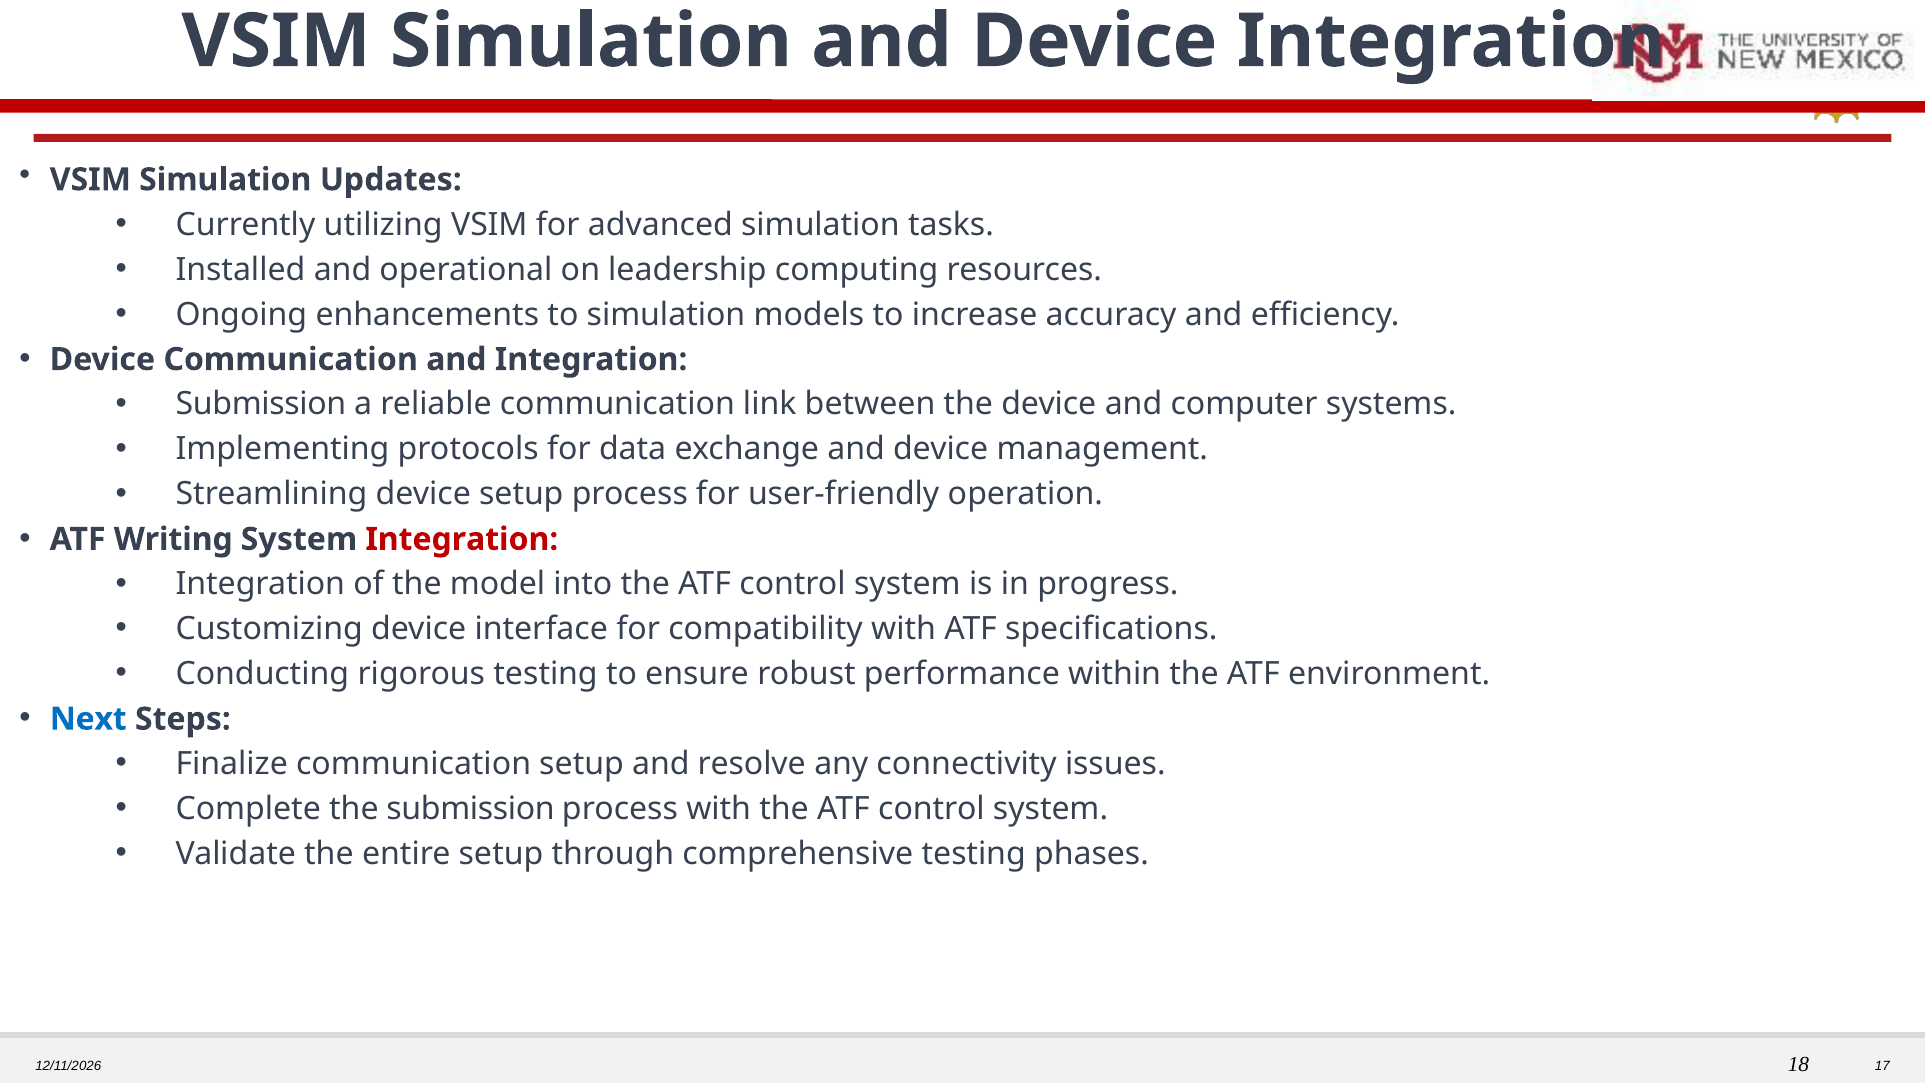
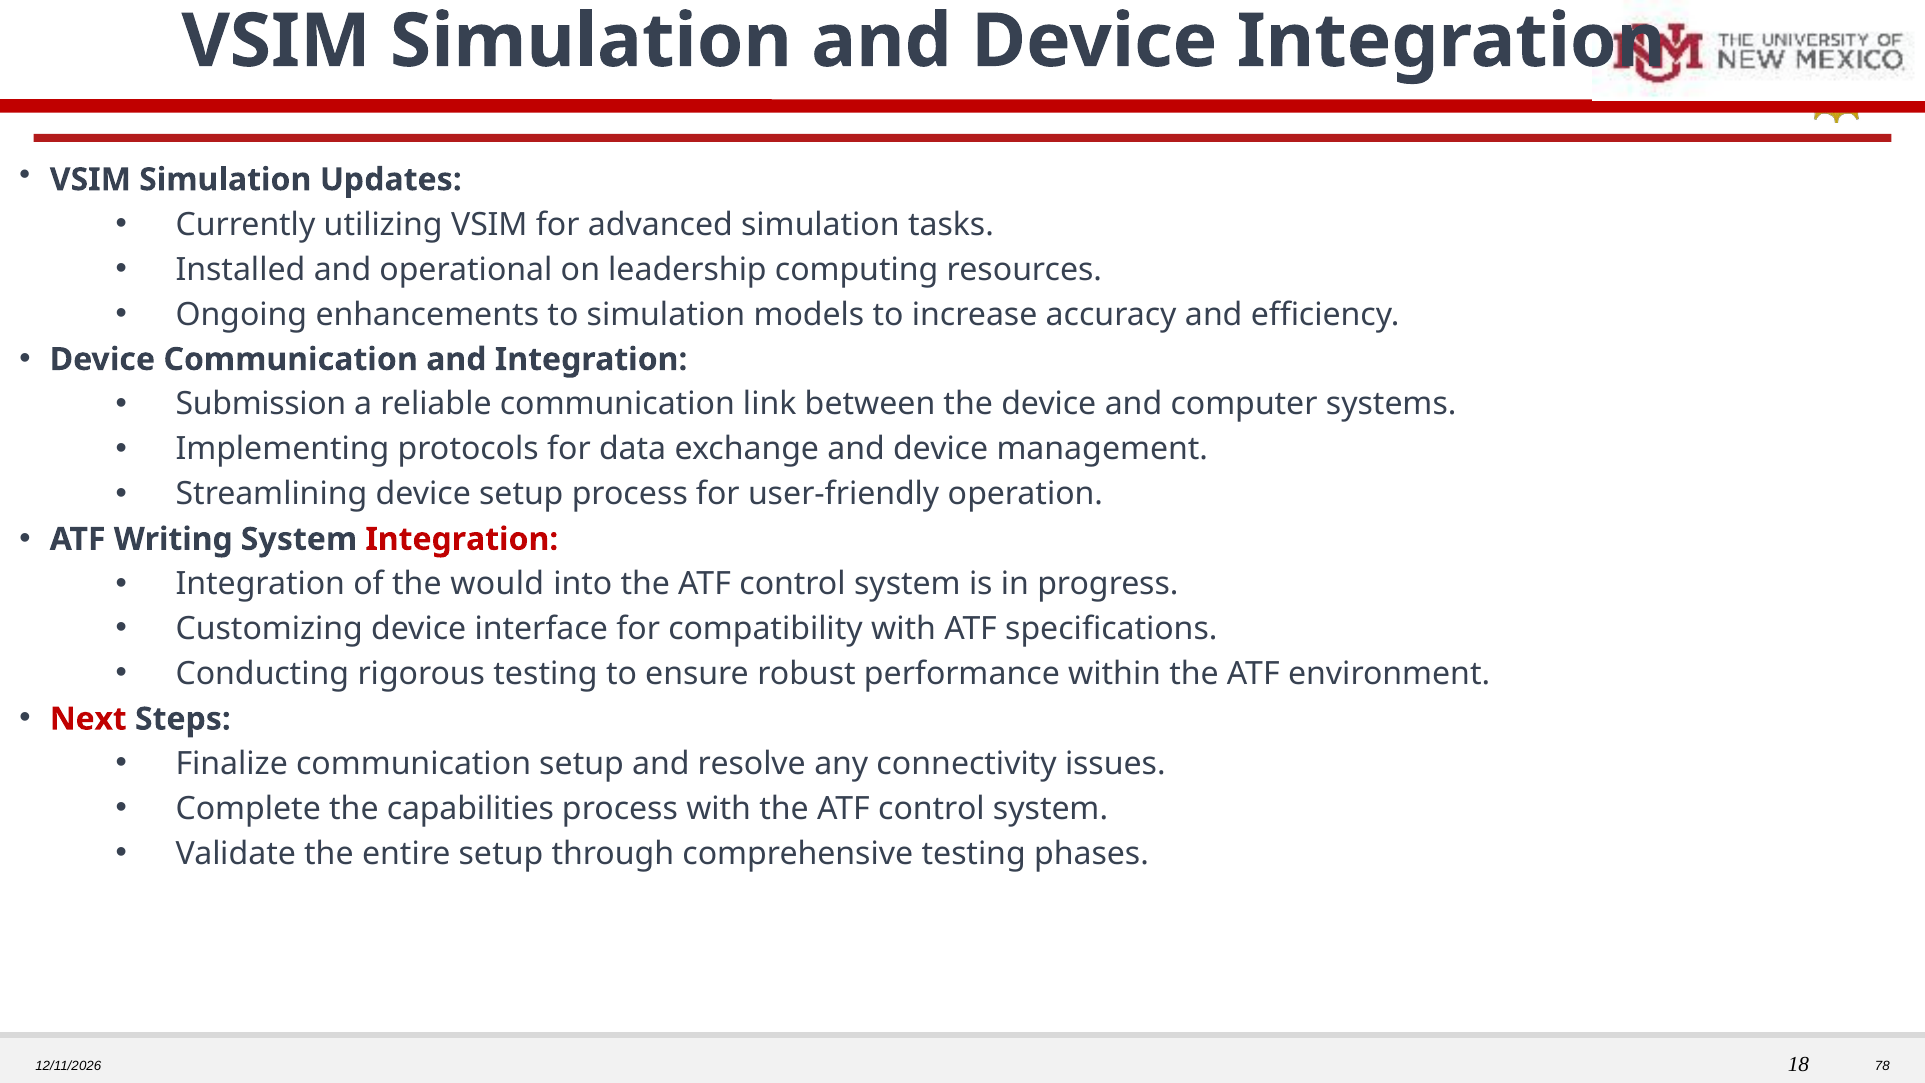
model: model -> would
Next colour: blue -> red
the submission: submission -> capabilities
17: 17 -> 78
